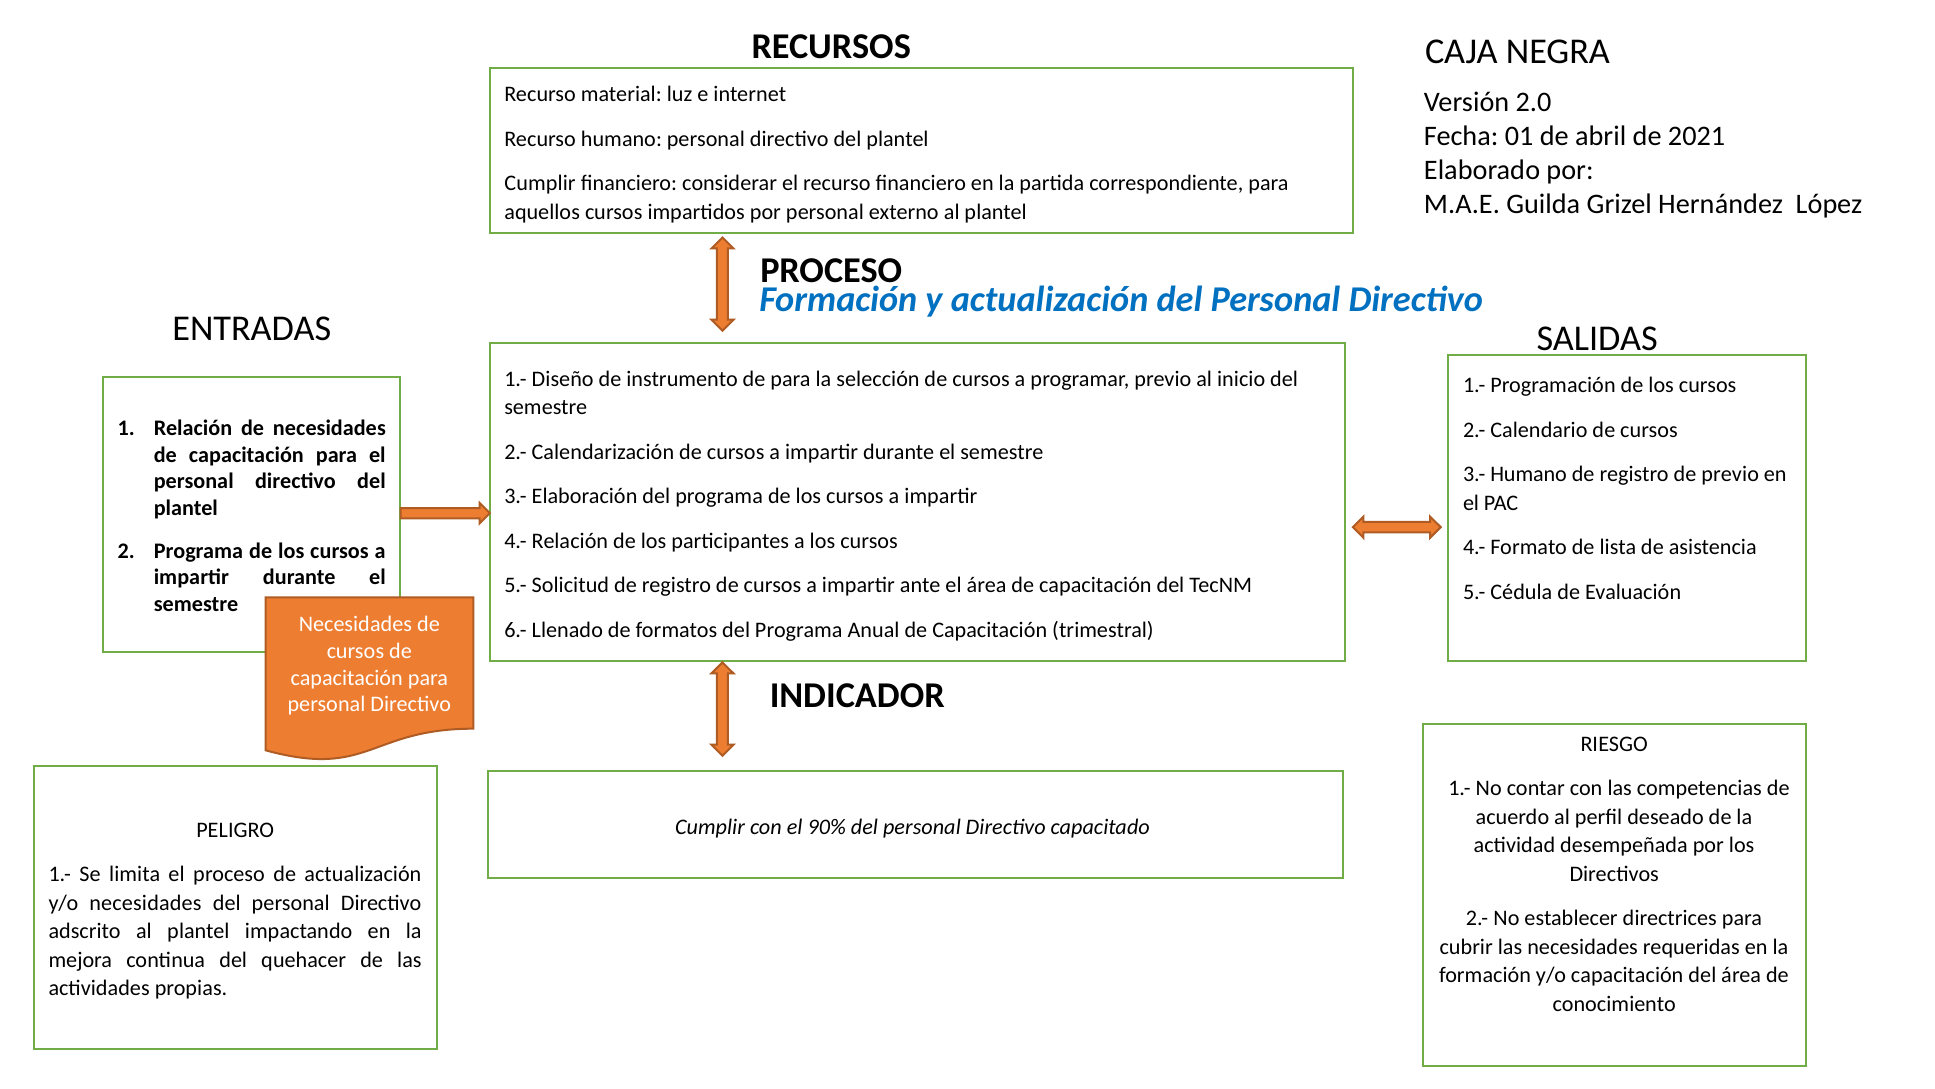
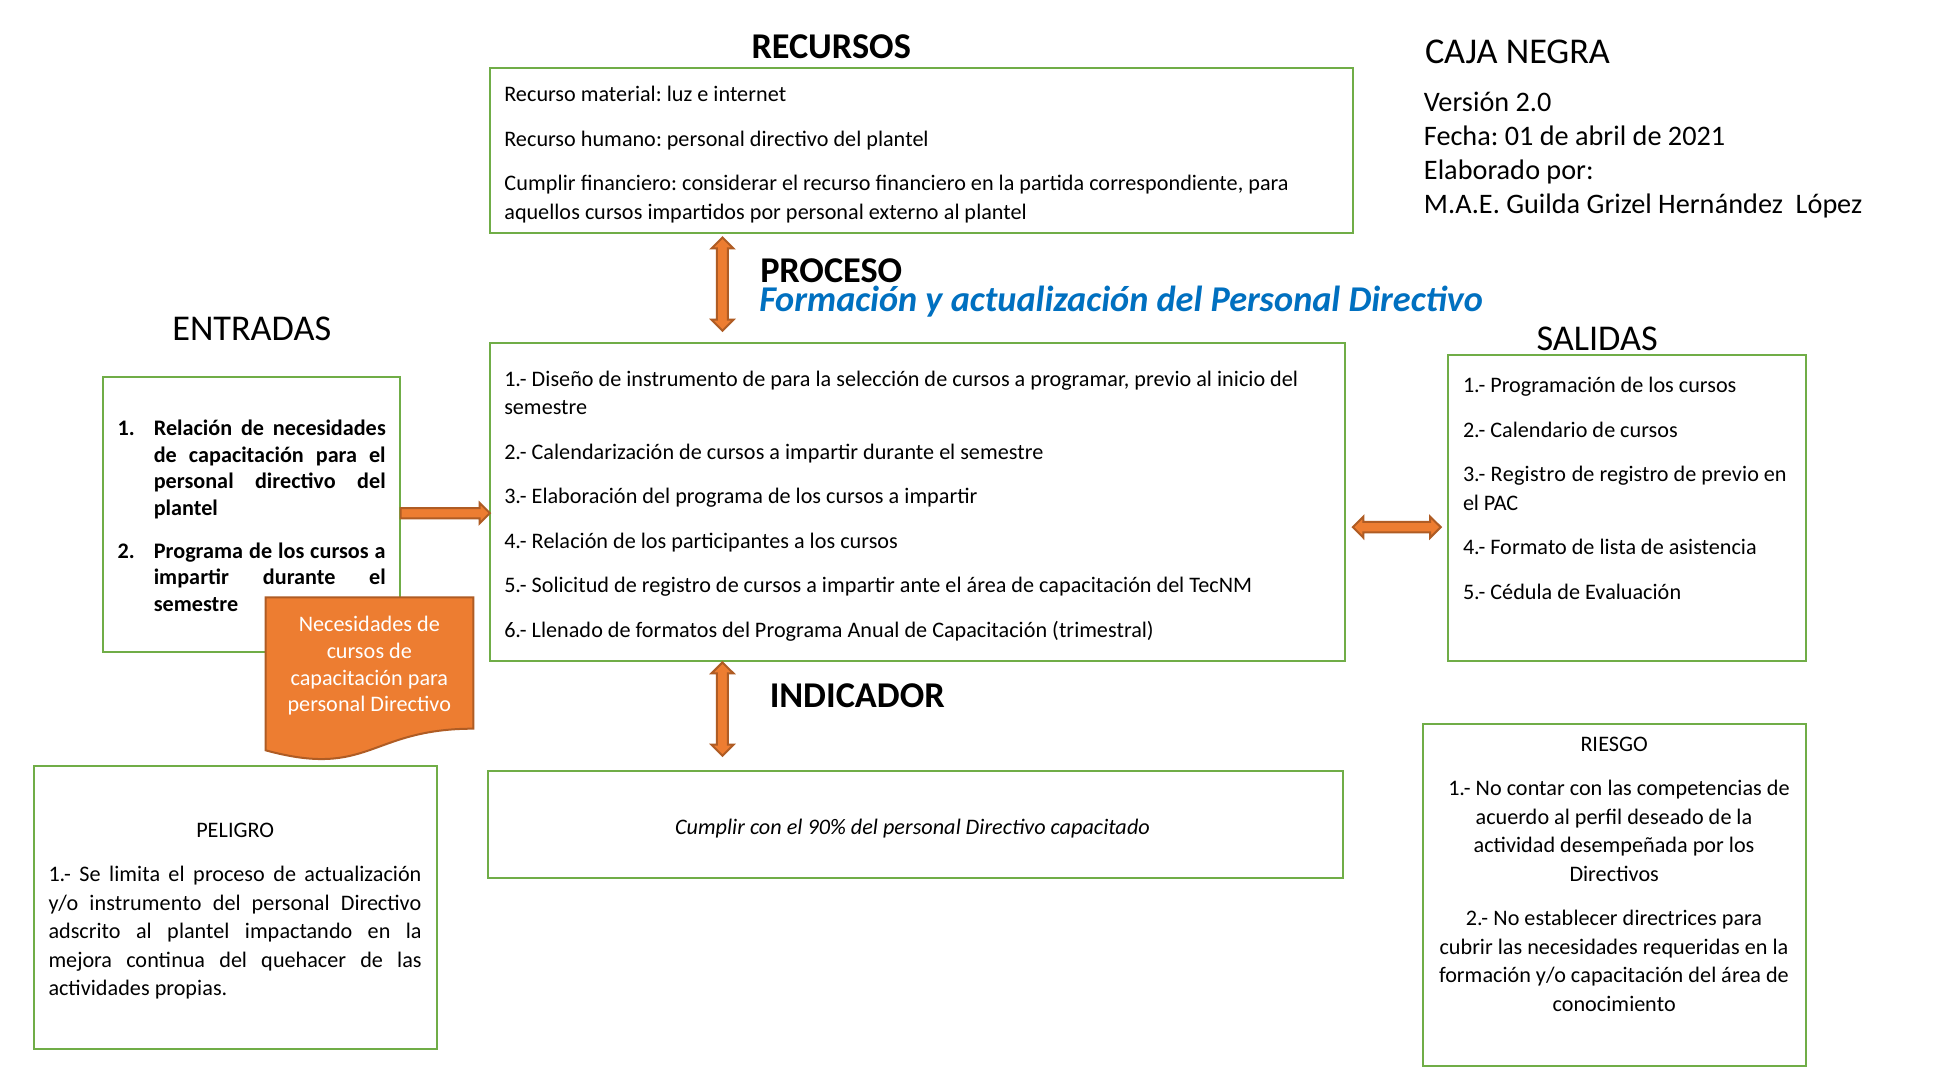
3.- Humano: Humano -> Registro
y/o necesidades: necesidades -> instrumento
